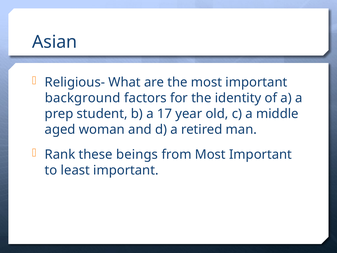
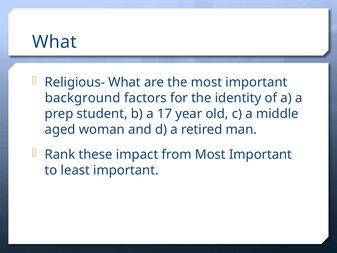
Asian at (55, 42): Asian -> What
beings: beings -> impact
